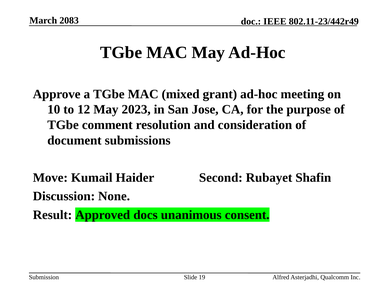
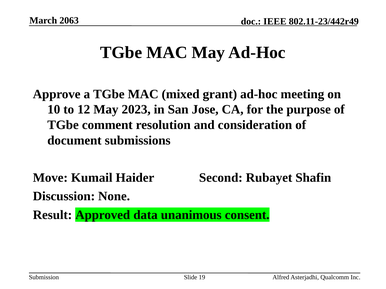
2083: 2083 -> 2063
docs: docs -> data
